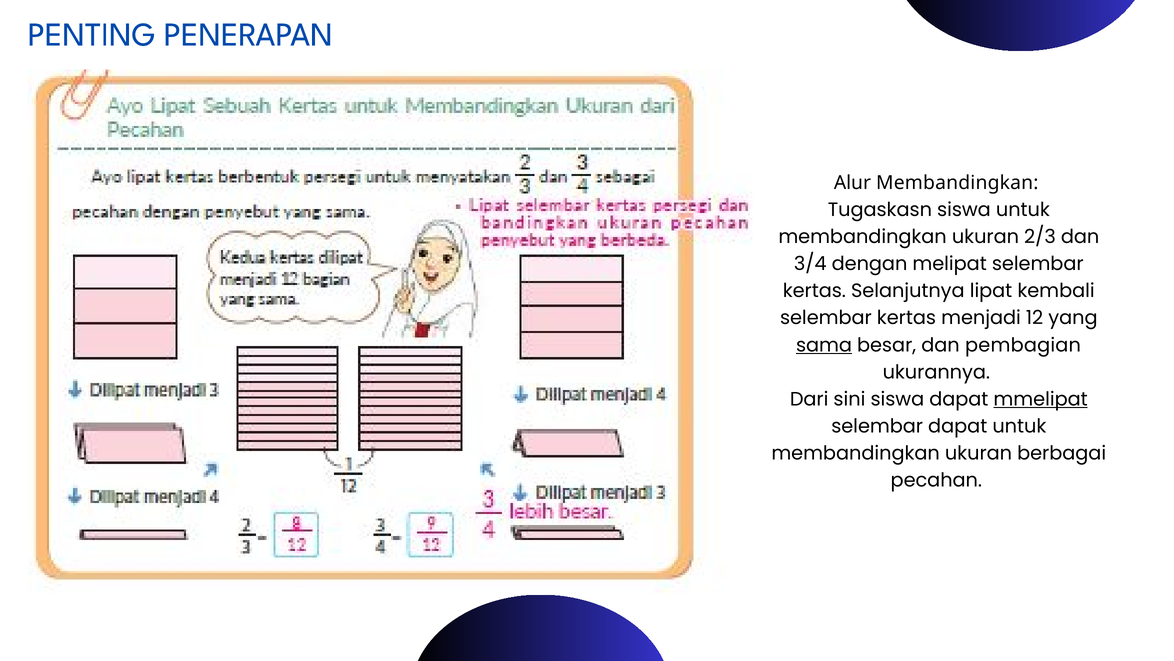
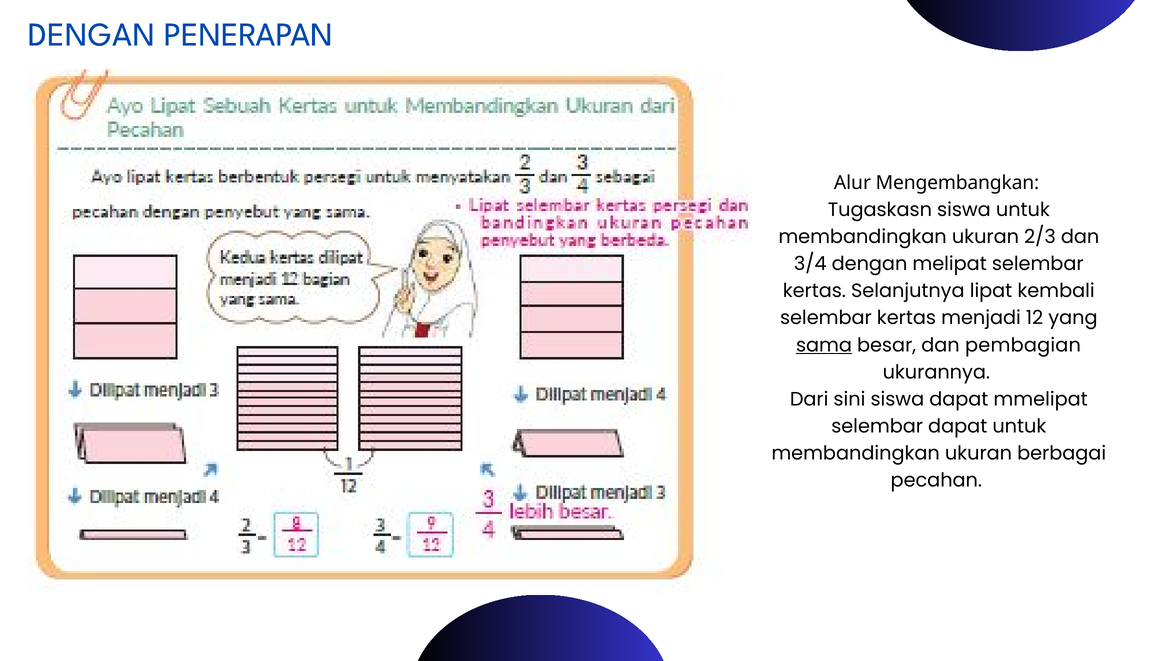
PENTING at (92, 35): PENTING -> DENGAN
Alur Membandingkan: Membandingkan -> Mengembangkan
mmelipat underline: present -> none
